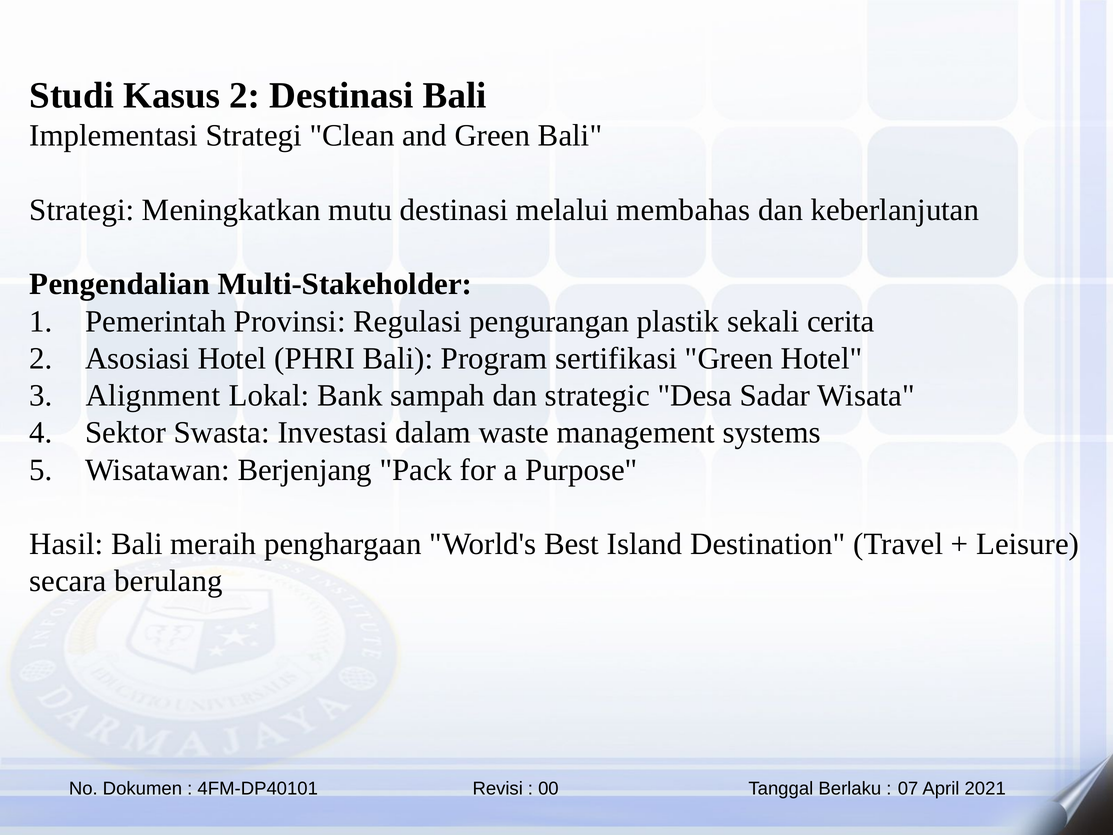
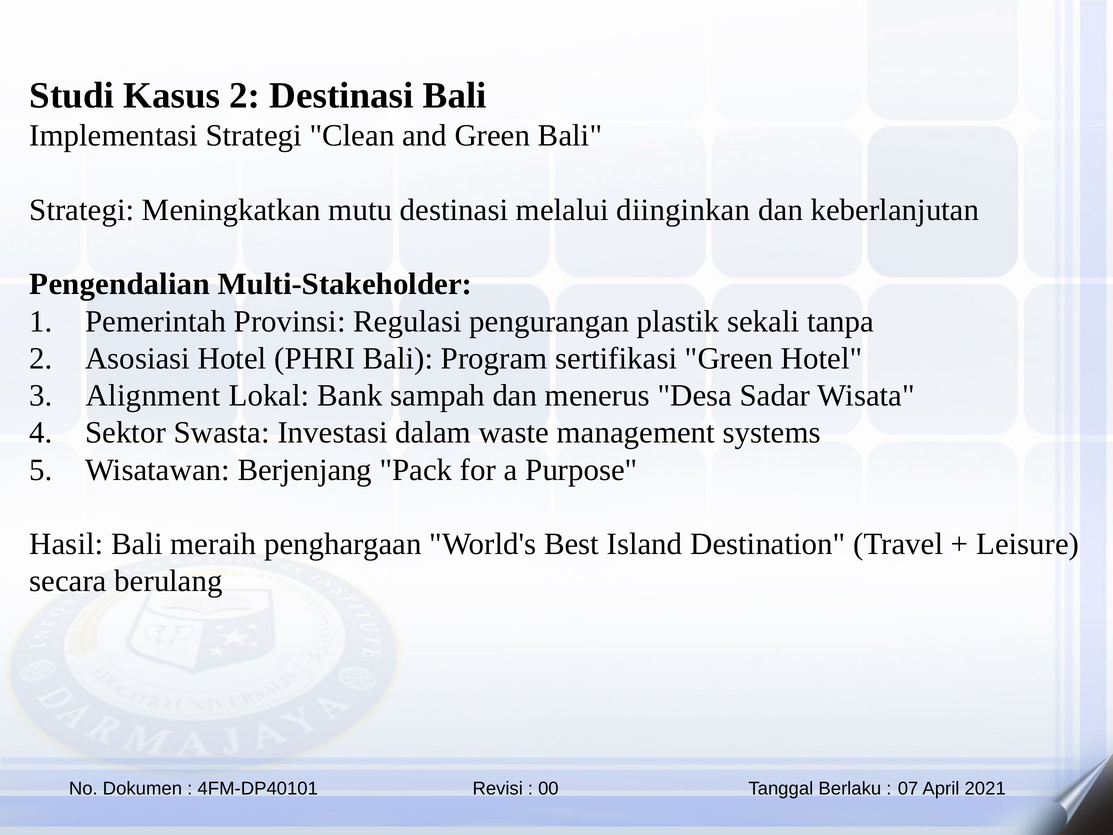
membahas: membahas -> diinginkan
cerita: cerita -> tanpa
strategic: strategic -> menerus
